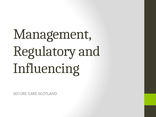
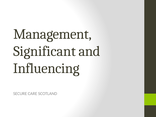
Regulatory: Regulatory -> Significant
